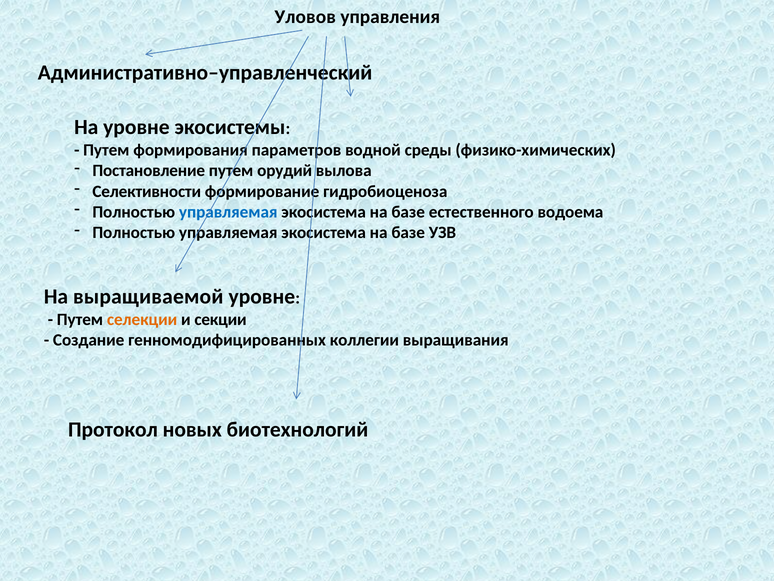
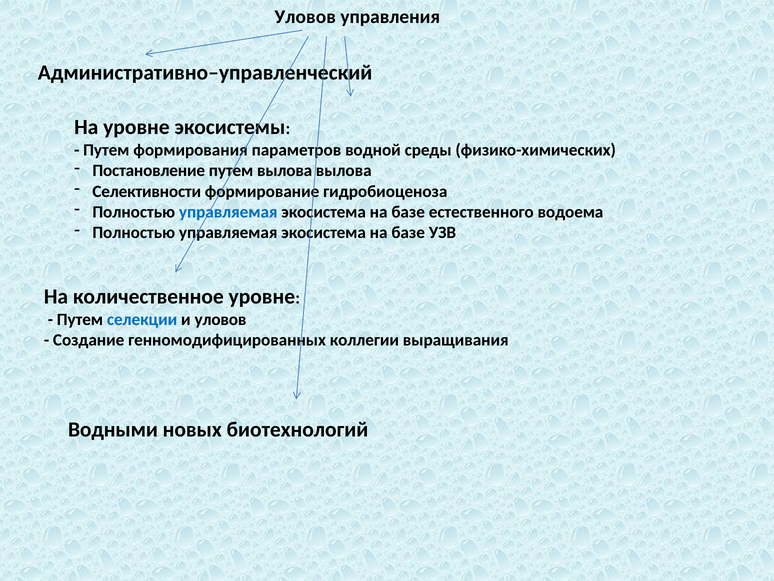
путем орудий: орудий -> вылова
выращиваемой: выращиваемой -> количественное
селекции colour: orange -> blue
и секции: секции -> уловов
Протокол: Протокол -> Водными
